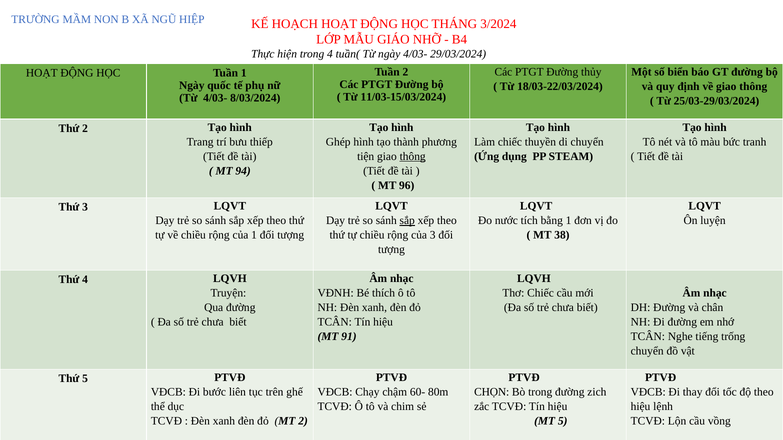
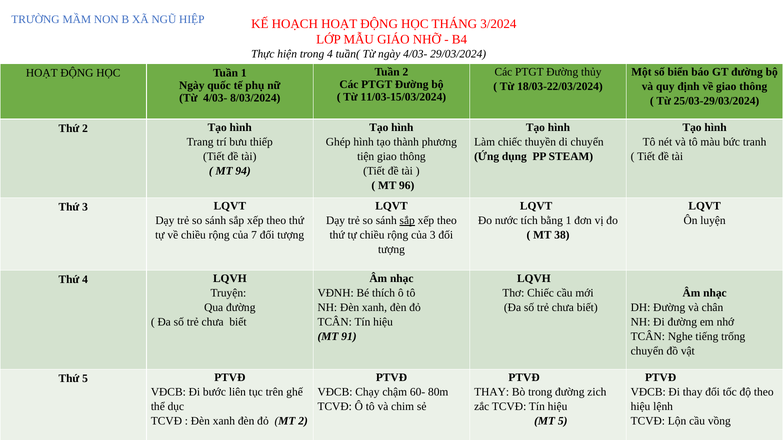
thông at (413, 156) underline: present -> none
của 1: 1 -> 7
CHỌN at (492, 392): CHỌN -> THAY
